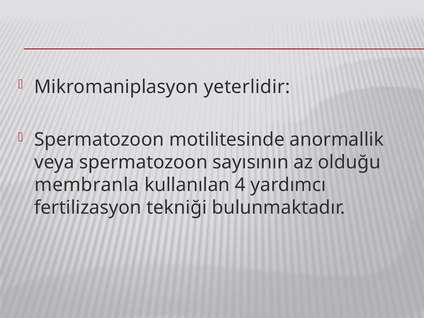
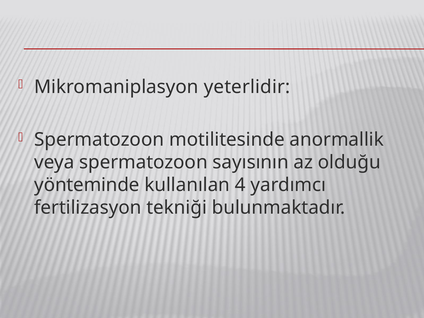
membranla: membranla -> yönteminde
